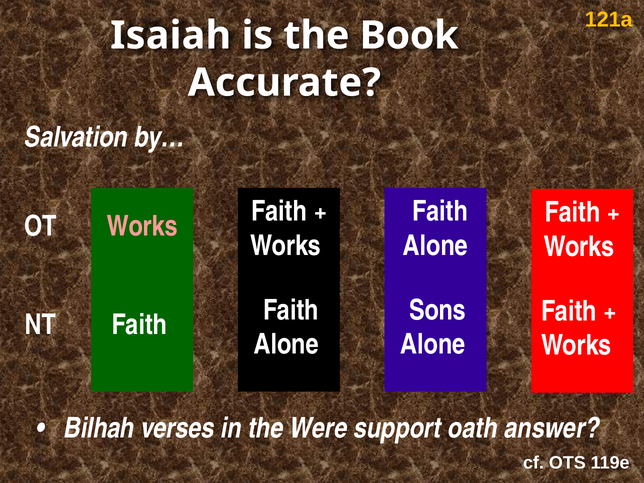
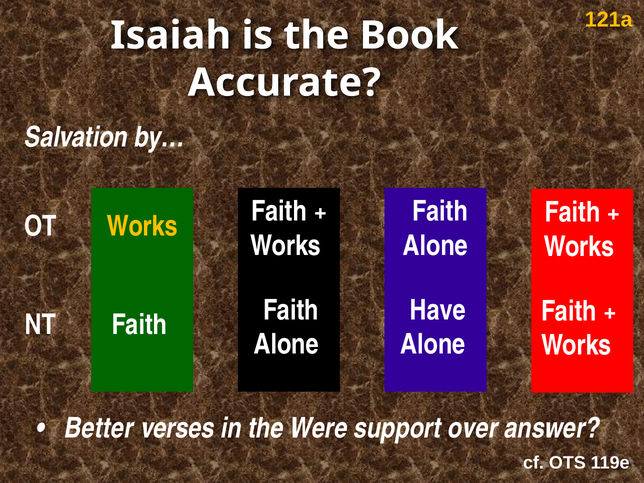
Works at (142, 226) colour: pink -> yellow
Sons: Sons -> Have
Bilhah: Bilhah -> Better
oath: oath -> over
